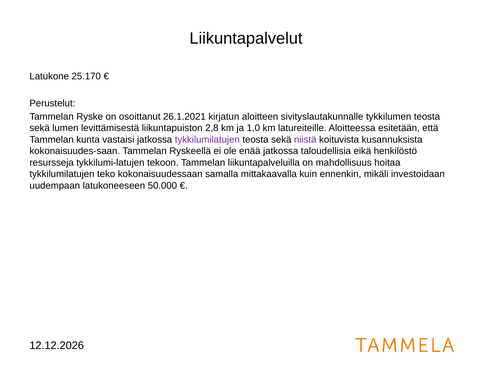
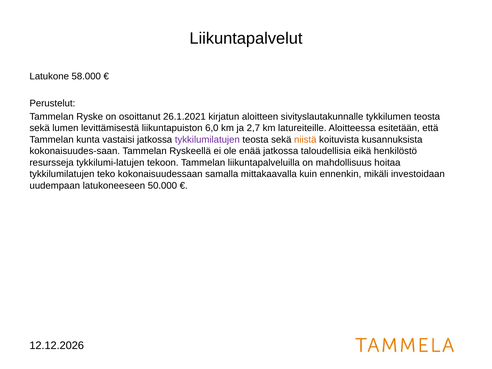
25.170: 25.170 -> 58.000
2,8: 2,8 -> 6,0
1,0: 1,0 -> 2,7
niistä colour: purple -> orange
